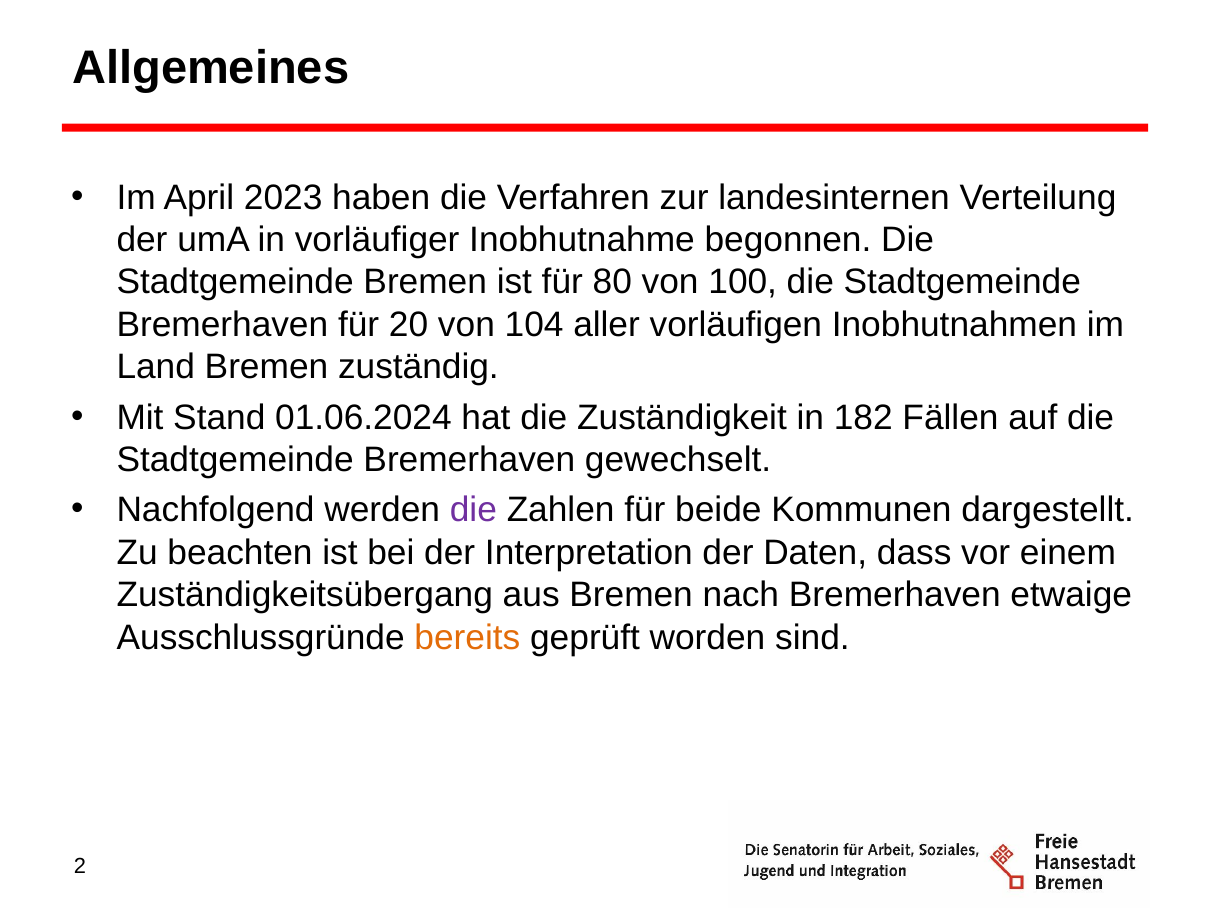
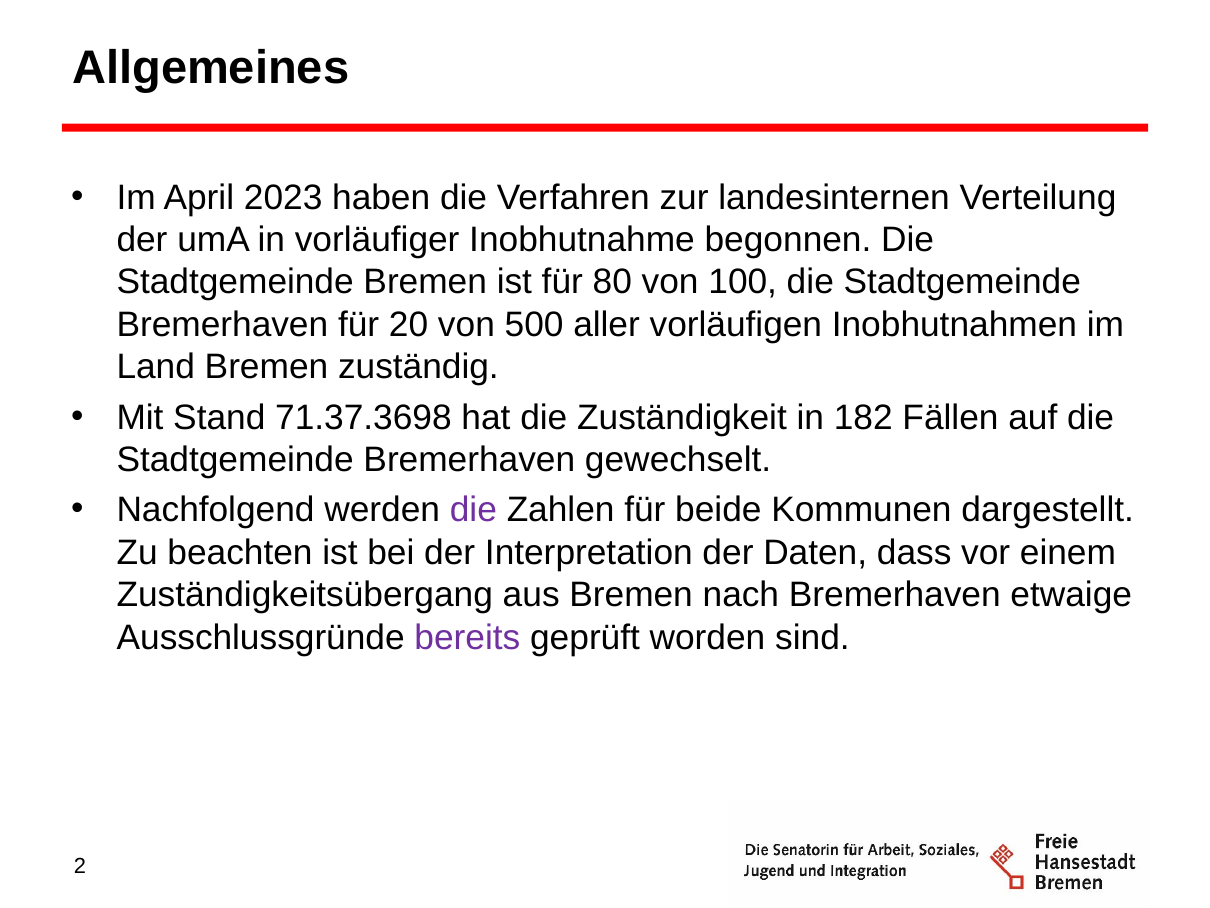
104: 104 -> 500
01.06.2024: 01.06.2024 -> 71.37.3698
bereits colour: orange -> purple
